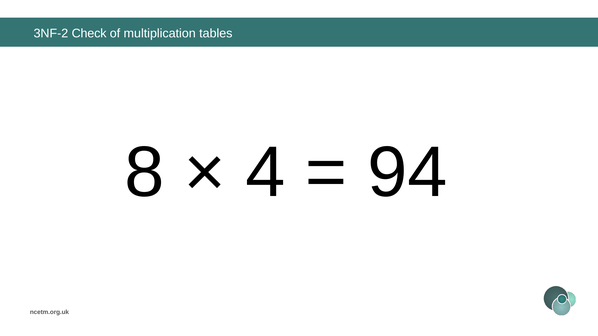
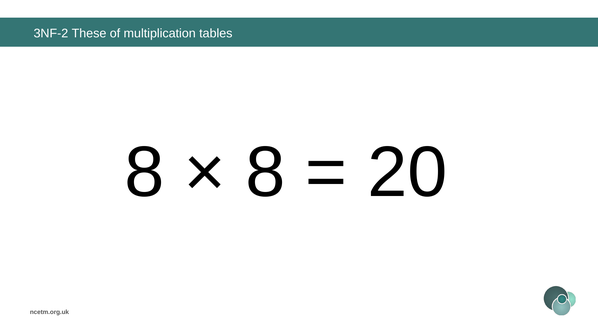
Check: Check -> These
4 at (266, 173): 4 -> 8
94: 94 -> 20
